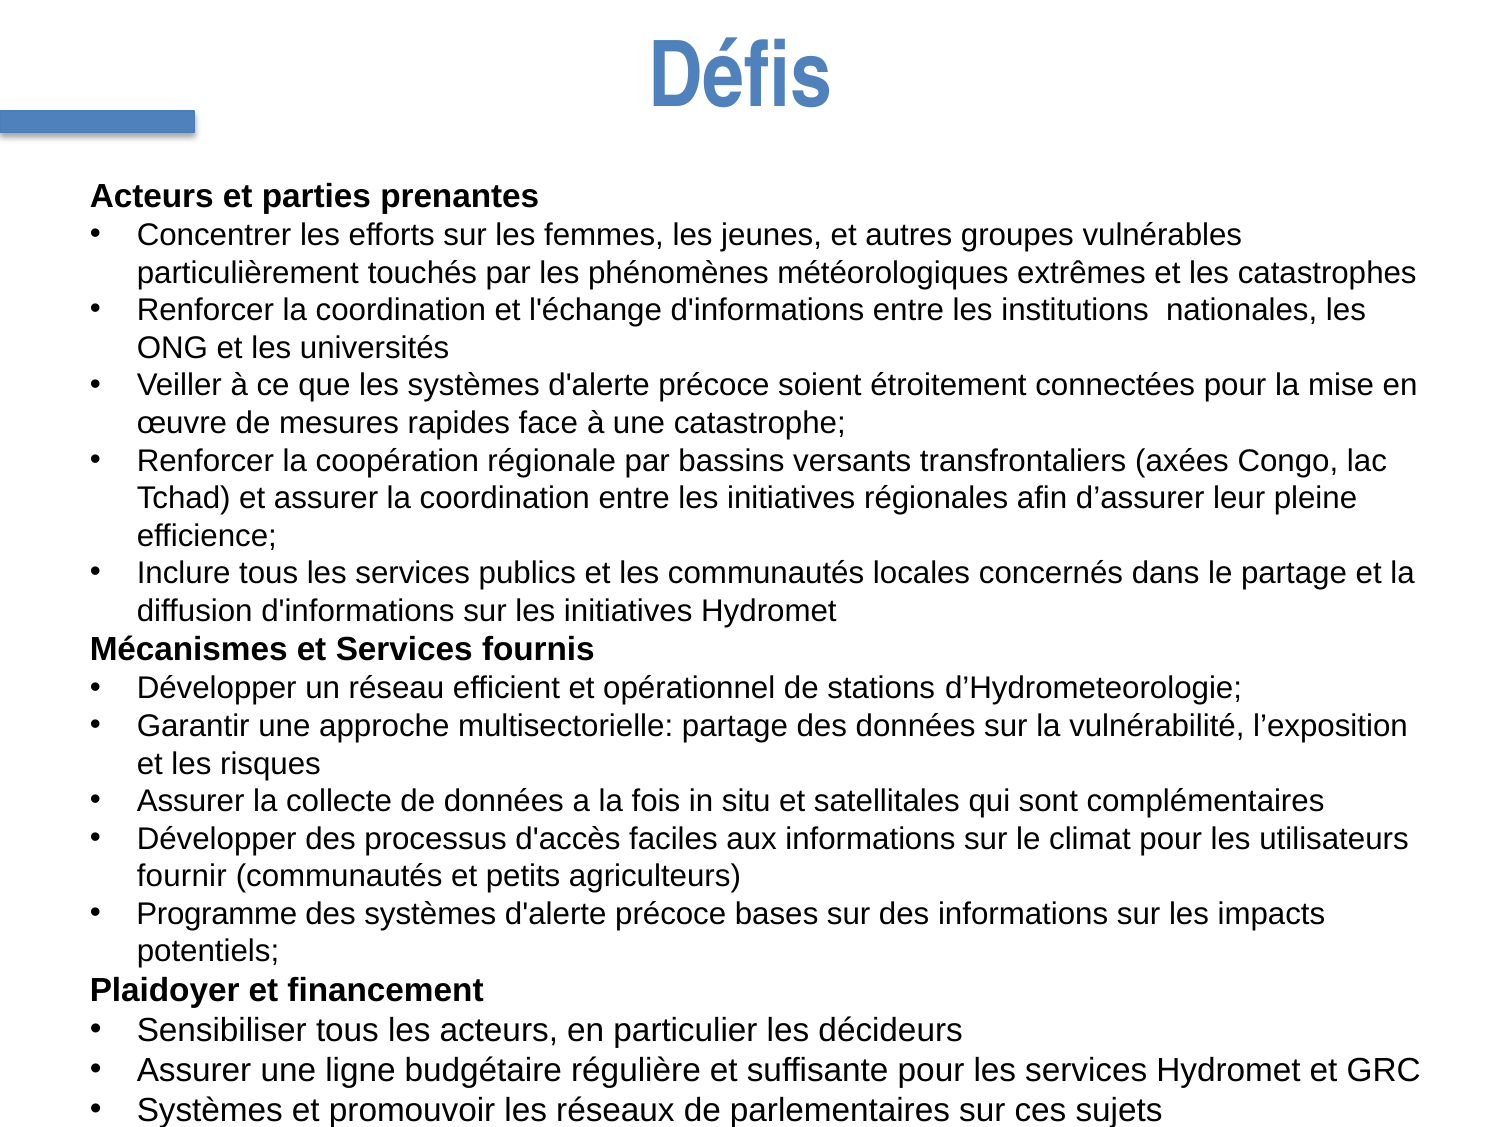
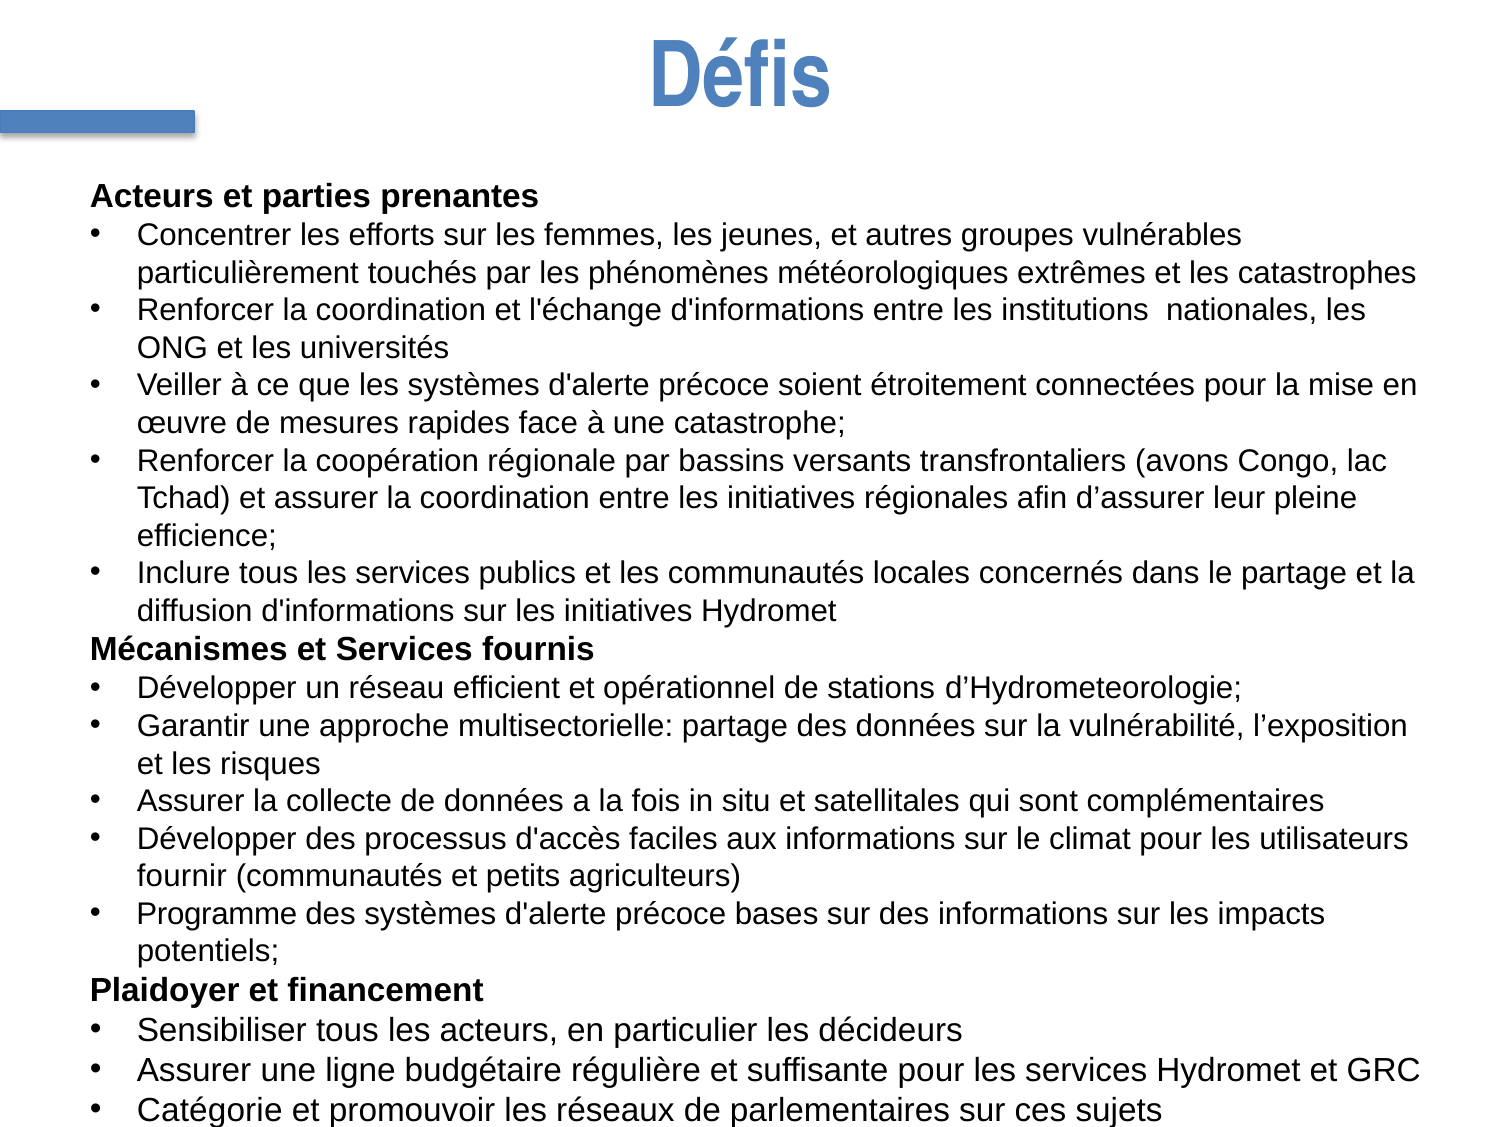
axées: axées -> avons
Systèmes at (210, 1110): Systèmes -> Catégorie
